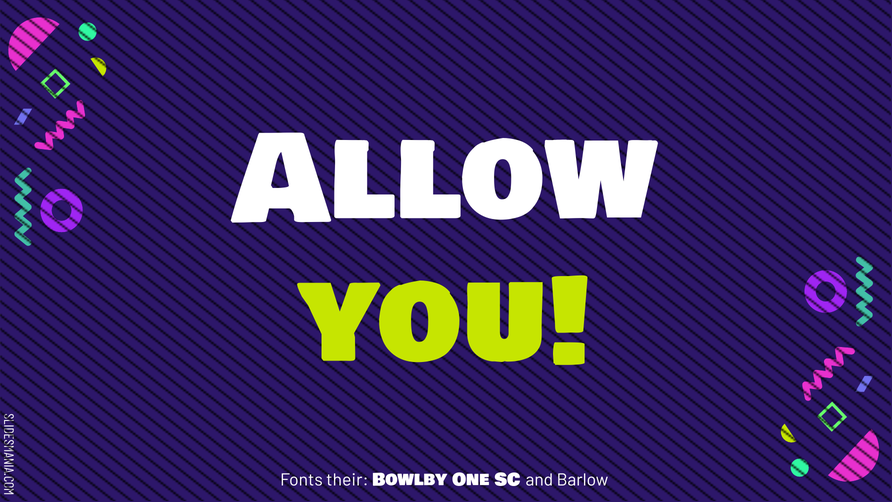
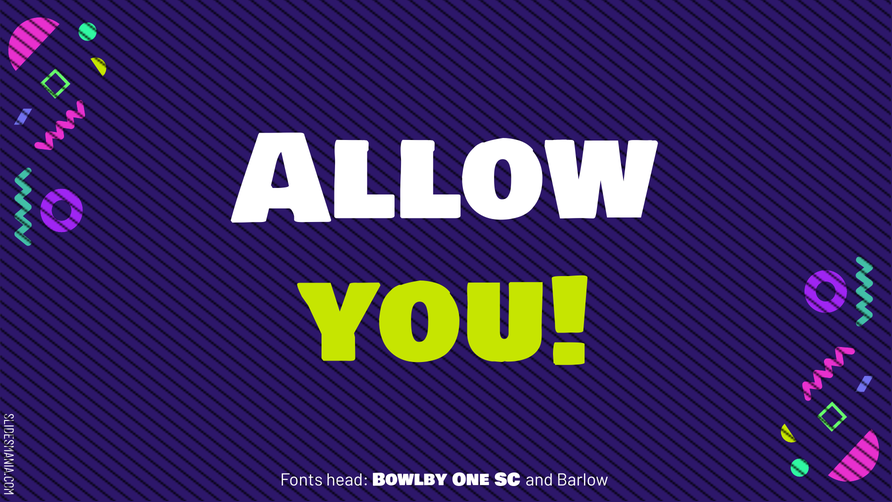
their: their -> head
